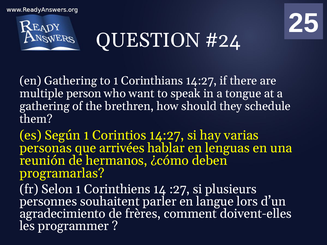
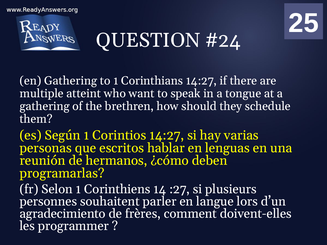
person: person -> atteint
arrivées: arrivées -> escritos
